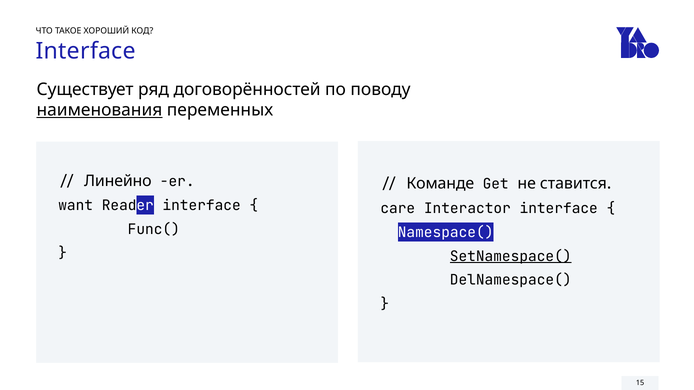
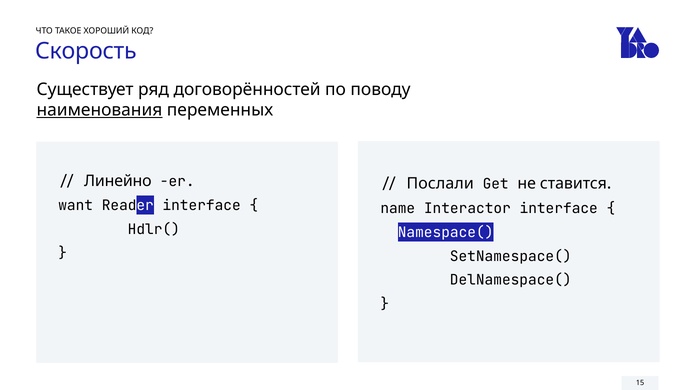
Interface at (86, 51): Interface -> Скорость
Команде: Команде -> Послали
care: care -> name
Func(: Func( -> Hdlr(
SetNamespace( underline: present -> none
